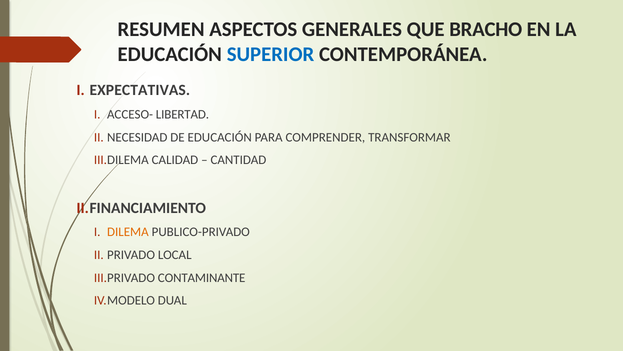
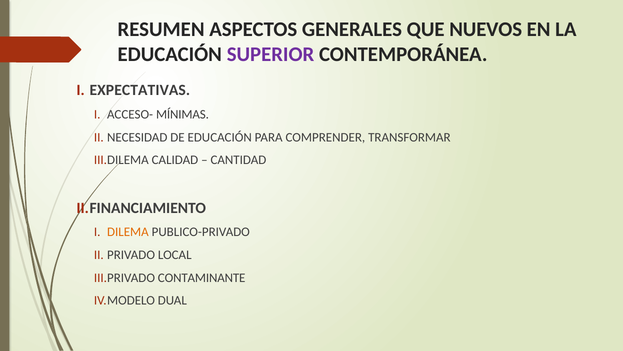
BRACHO: BRACHO -> NUEVOS
SUPERIOR colour: blue -> purple
LIBERTAD: LIBERTAD -> MÍNIMAS
